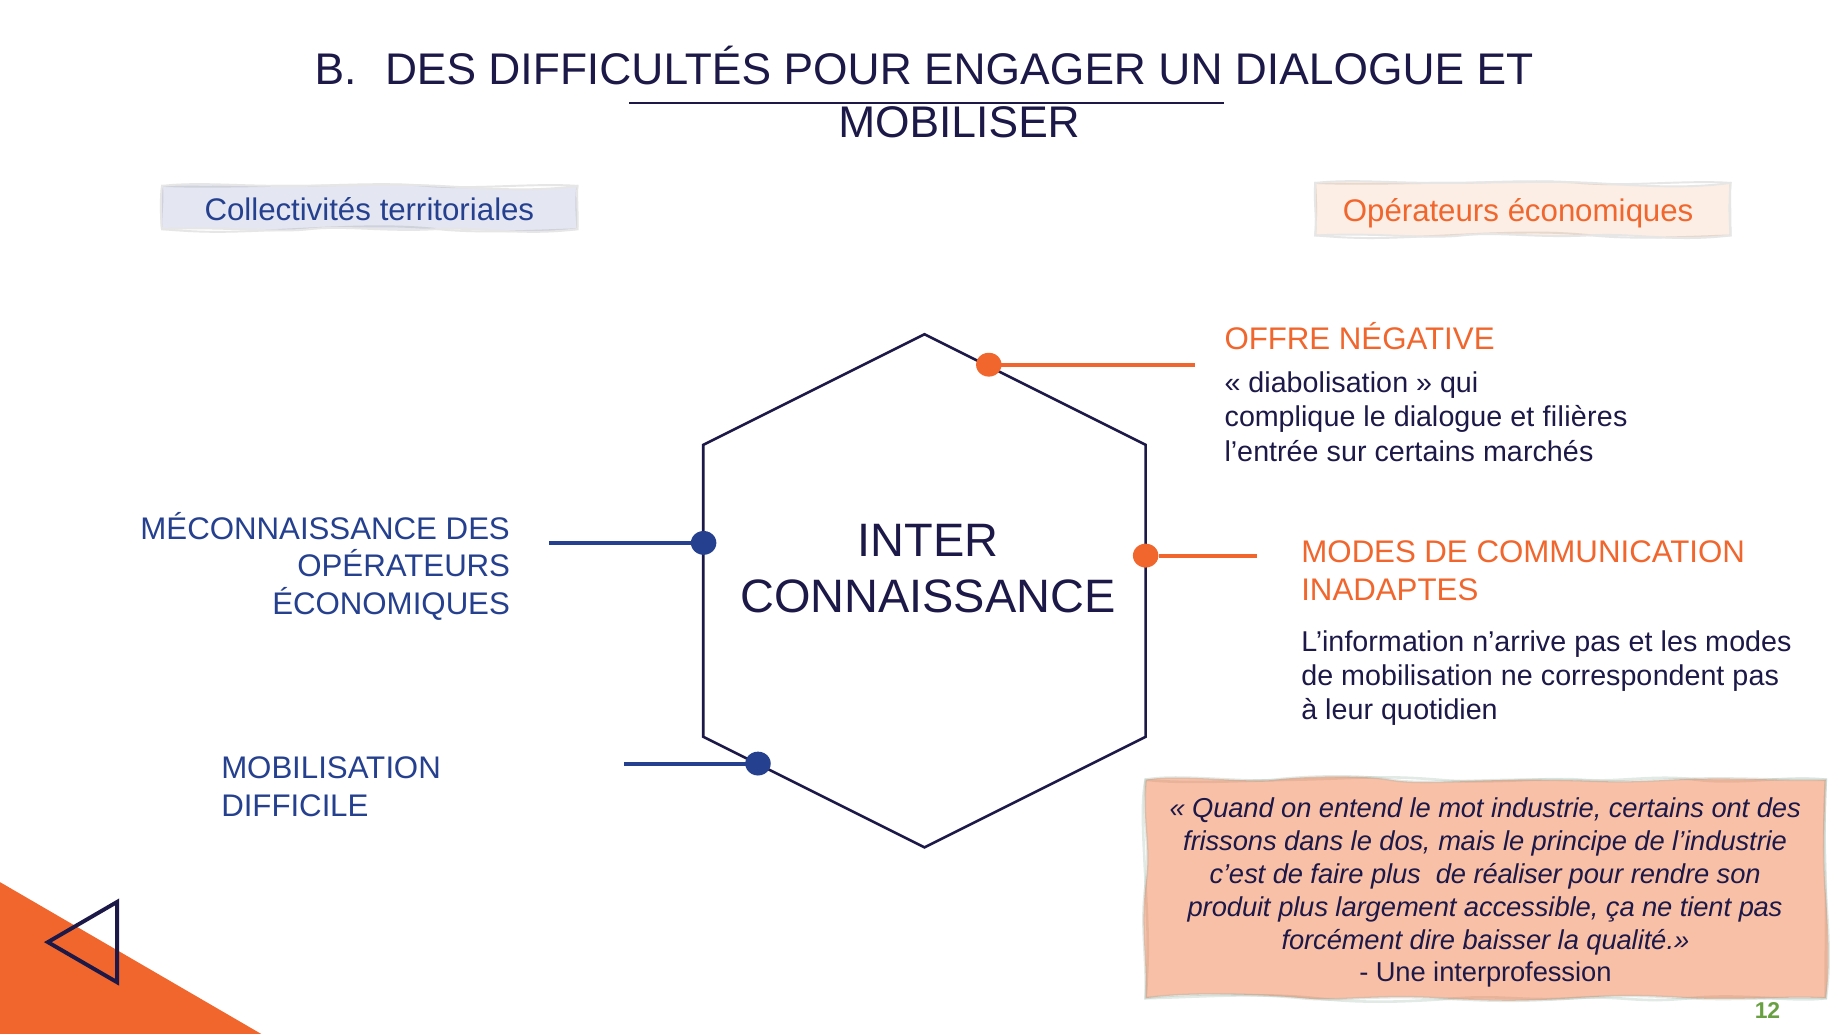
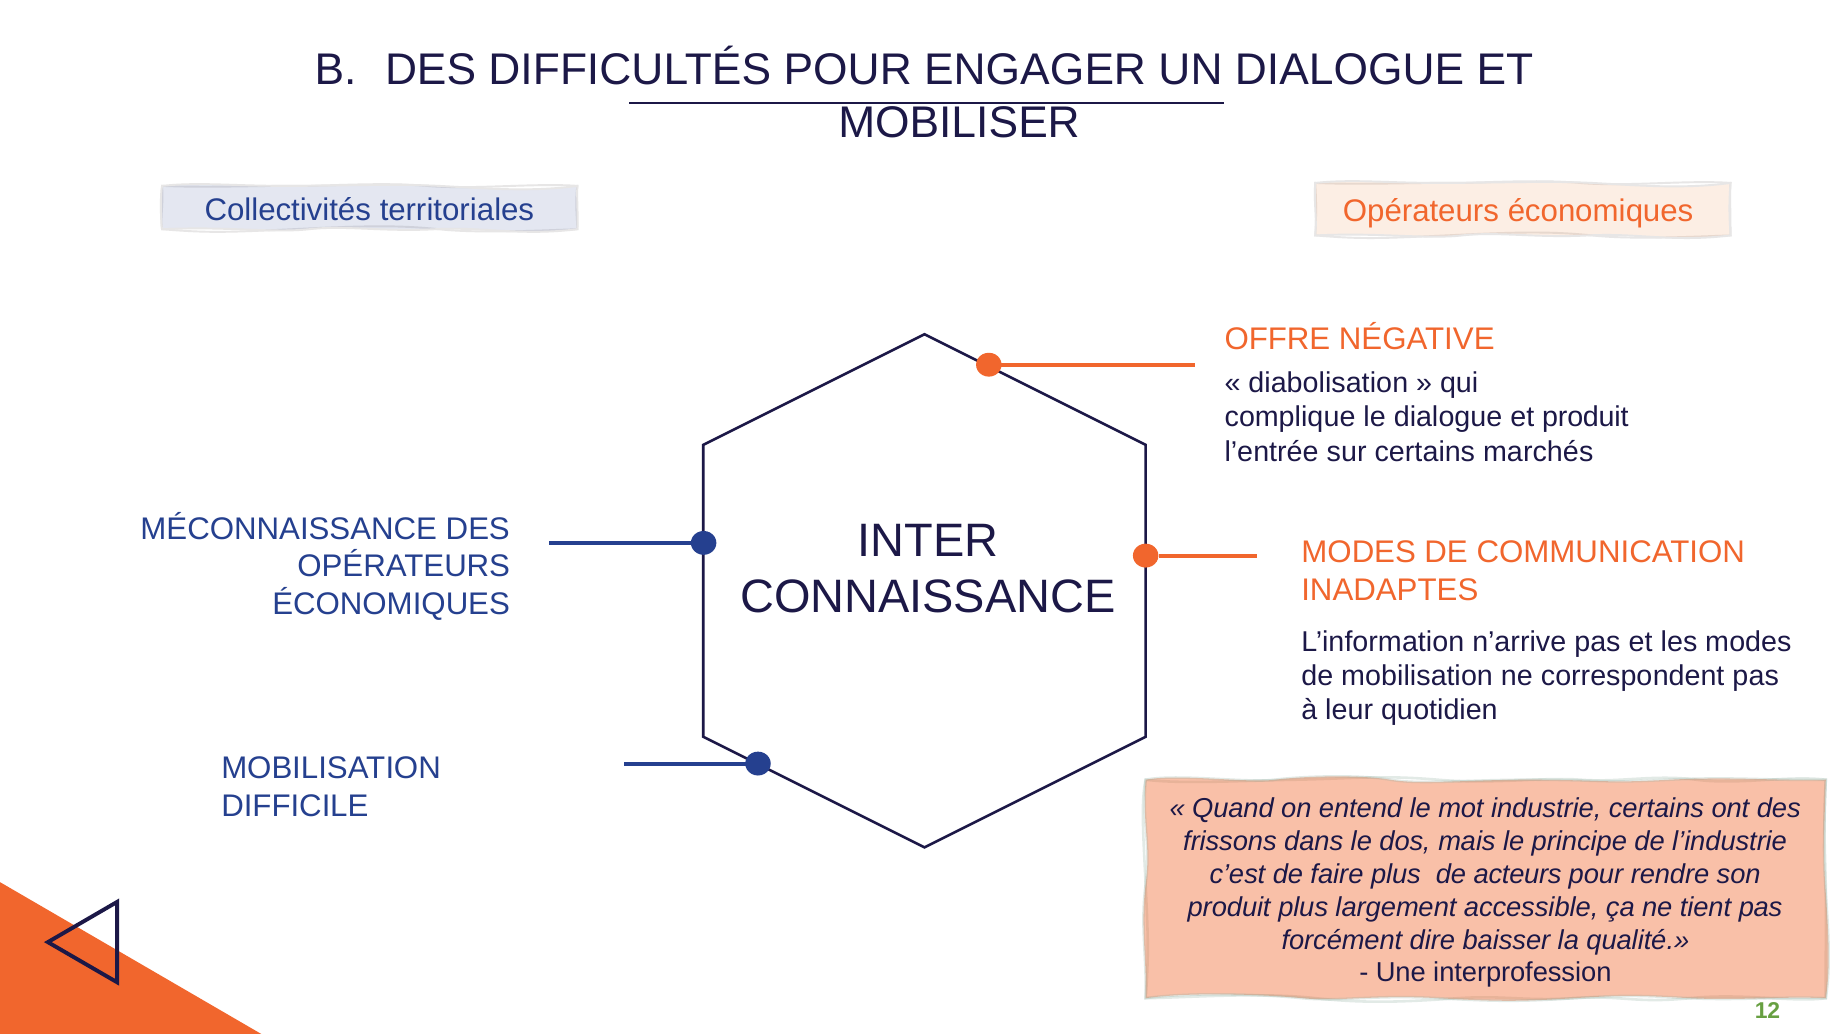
et filières: filières -> produit
réaliser: réaliser -> acteurs
